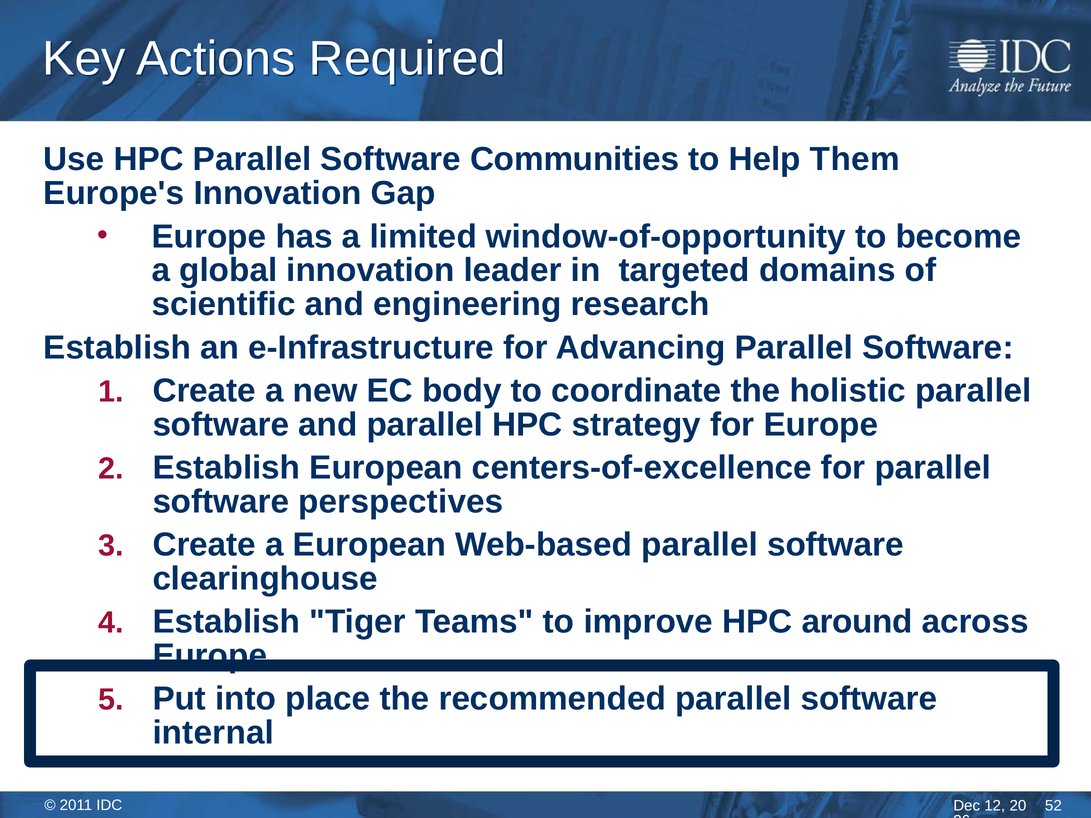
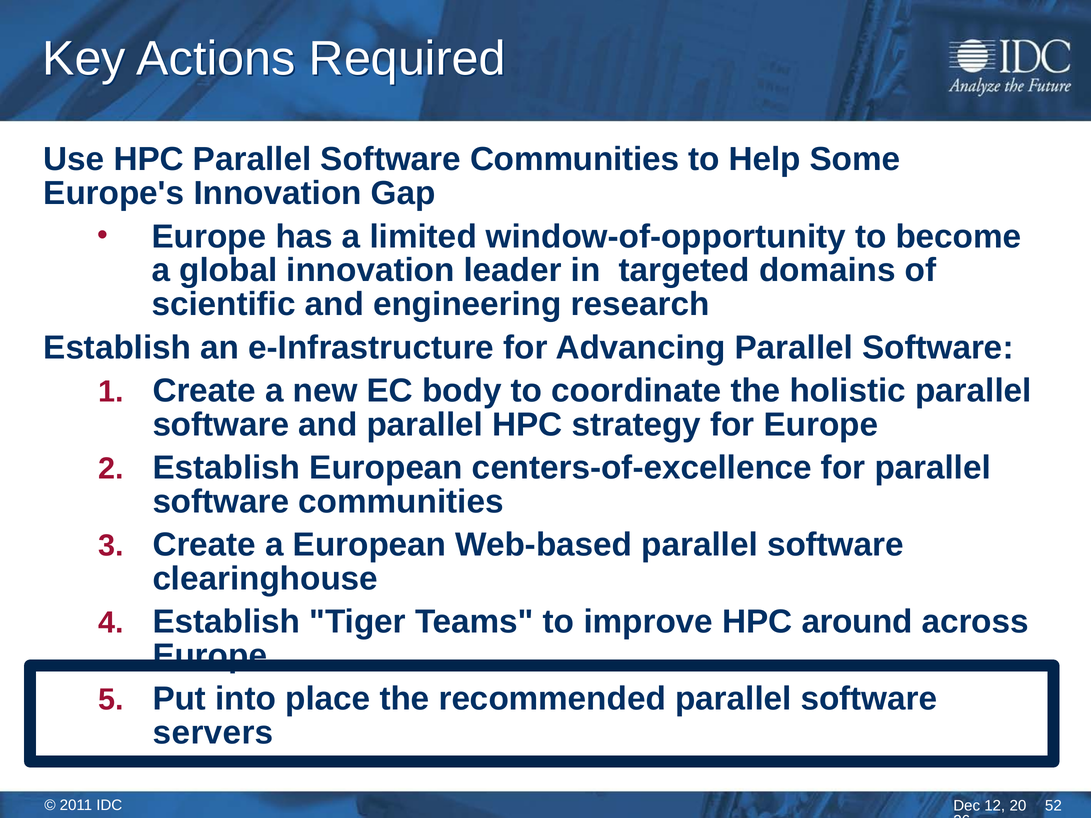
Them: Them -> Some
perspectives at (401, 502): perspectives -> communities
internal: internal -> servers
